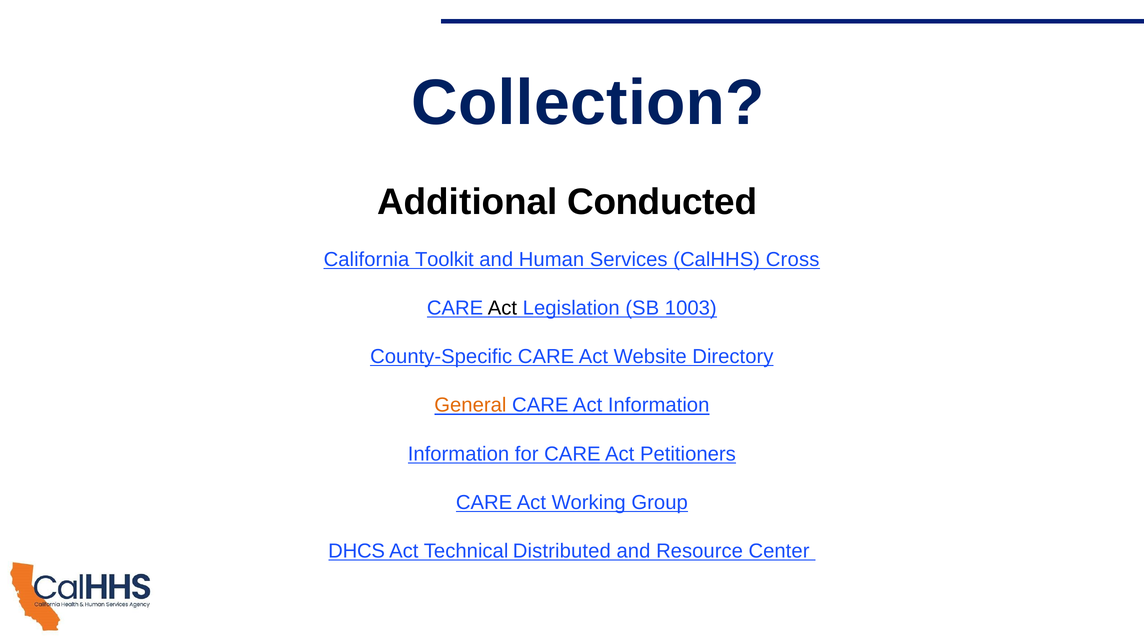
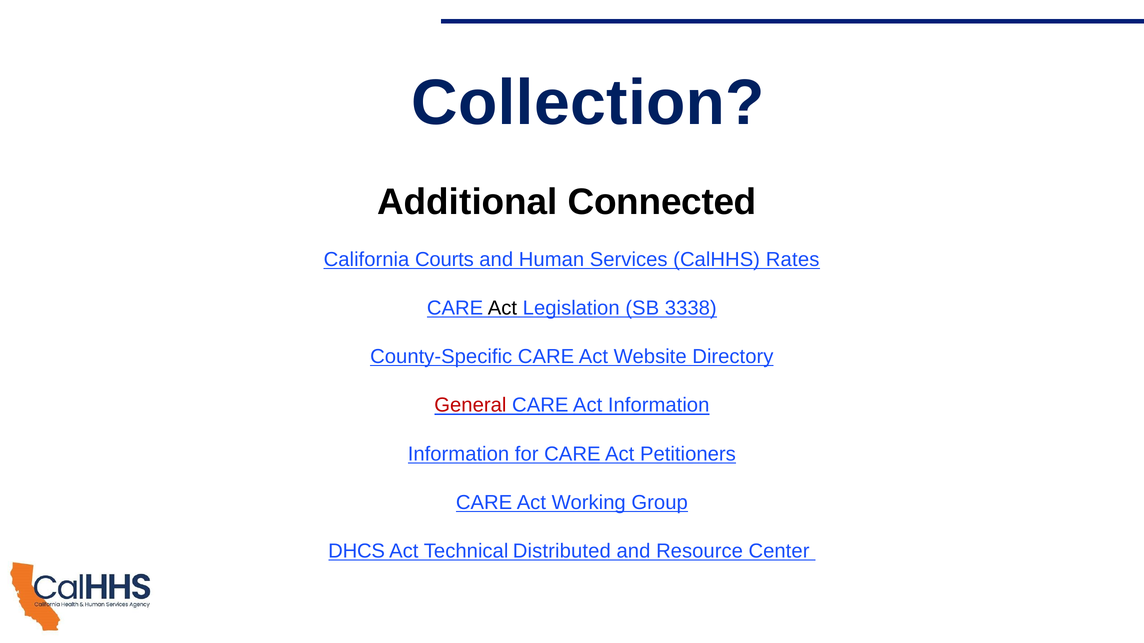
Conducted: Conducted -> Connected
Toolkit: Toolkit -> Courts
Cross: Cross -> Rates
1003: 1003 -> 3338
General colour: orange -> red
